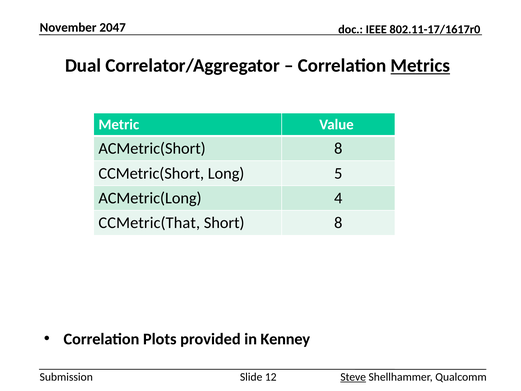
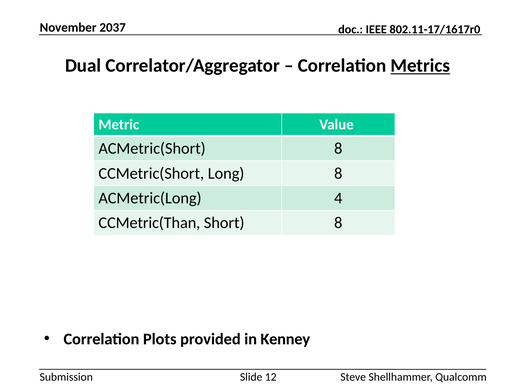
2047: 2047 -> 2037
Long 5: 5 -> 8
CCMetric(That: CCMetric(That -> CCMetric(Than
Steve underline: present -> none
